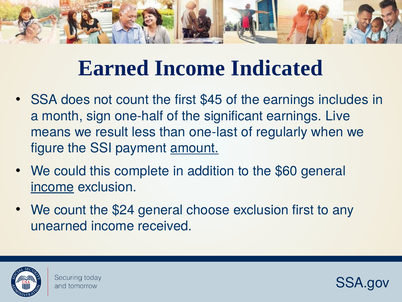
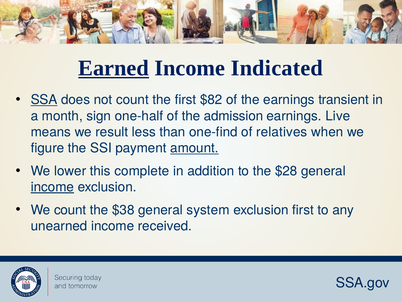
Earned underline: none -> present
SSA underline: none -> present
$45: $45 -> $82
includes: includes -> transient
significant: significant -> admission
one-last: one-last -> one-find
regularly: regularly -> relatives
could: could -> lower
$60: $60 -> $28
$24: $24 -> $38
choose: choose -> system
